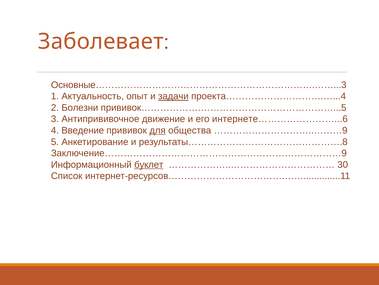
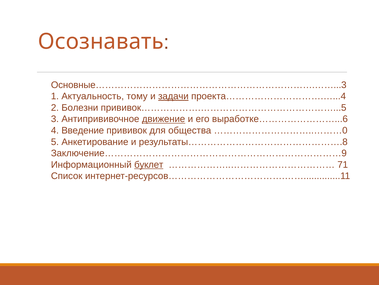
Заболевает: Заболевает -> Осознавать
опыт: опыт -> тому
движение underline: none -> present
интернете……………………...6: интернете……………………...6 -> выработке……………………...6
для underline: present -> none
…………………………..………9: …………………………..………9 -> …………………………..………0
30: 30 -> 71
